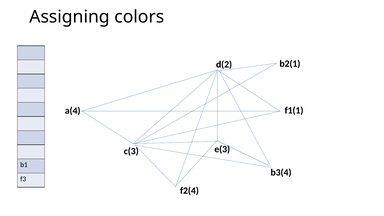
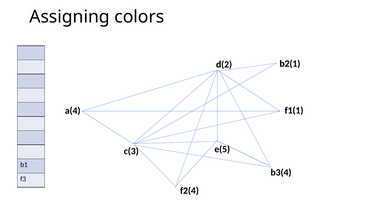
e(3: e(3 -> e(5
